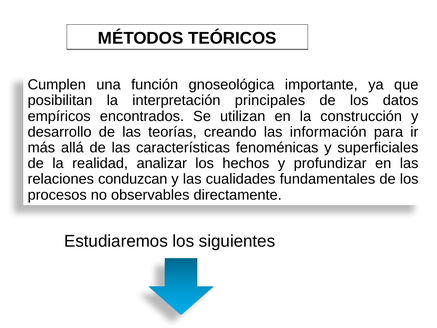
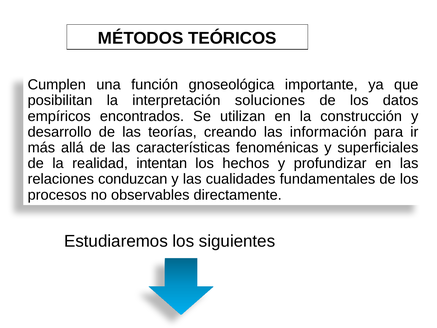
principales: principales -> soluciones
analizar: analizar -> intentan
